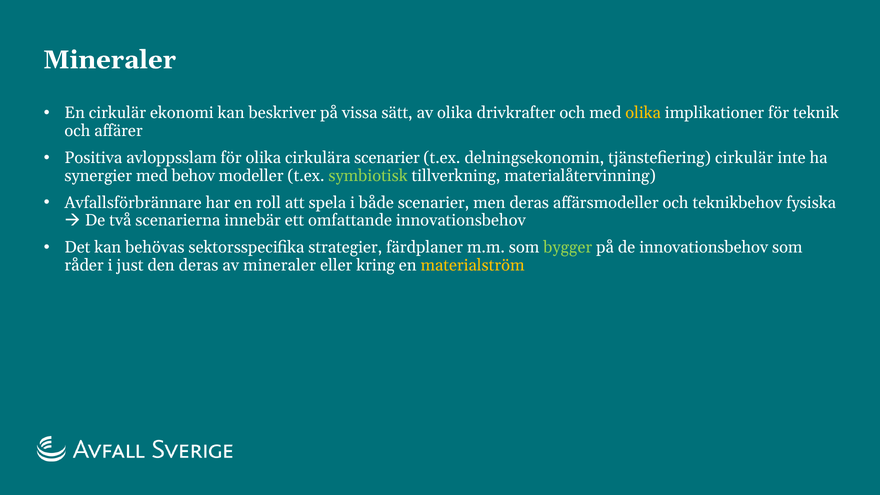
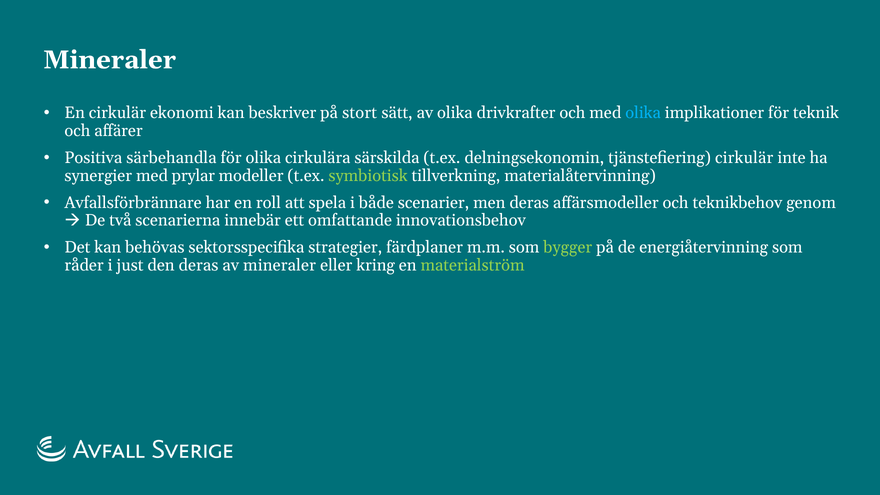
vissa: vissa -> stort
olika at (643, 113) colour: yellow -> light blue
avloppsslam: avloppsslam -> särbehandla
cirkulära scenarier: scenarier -> särskilda
behov: behov -> prylar
fysiska: fysiska -> genom
de innovationsbehov: innovationsbehov -> energiåtervinning
materialström colour: yellow -> light green
